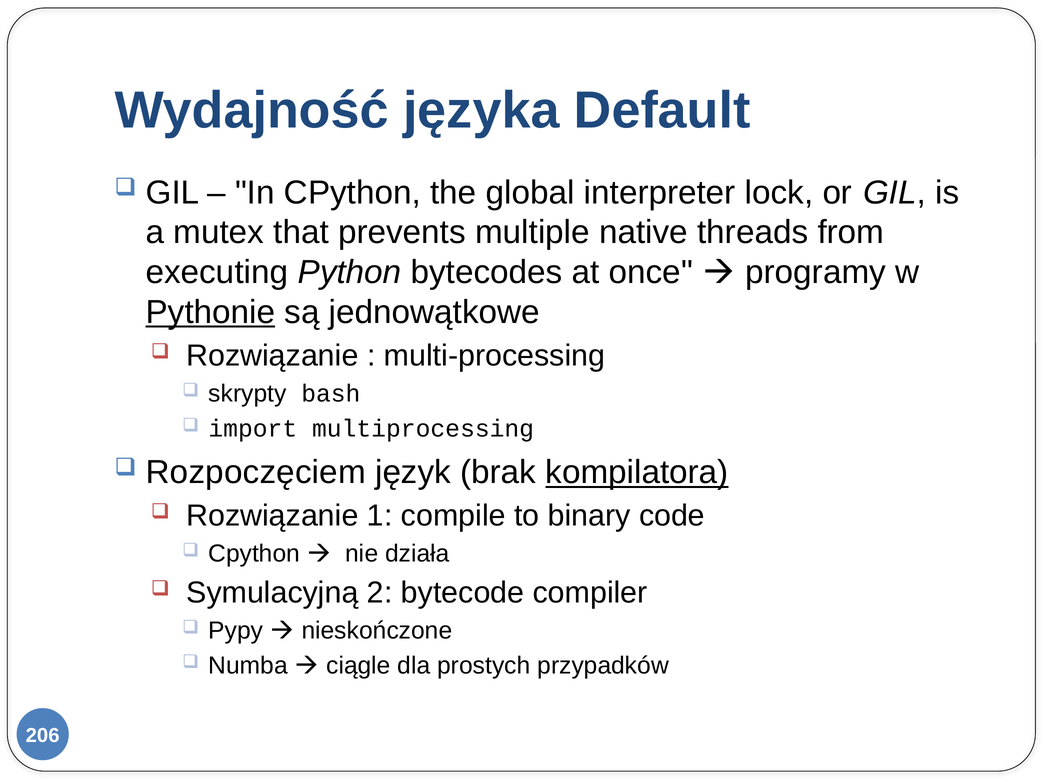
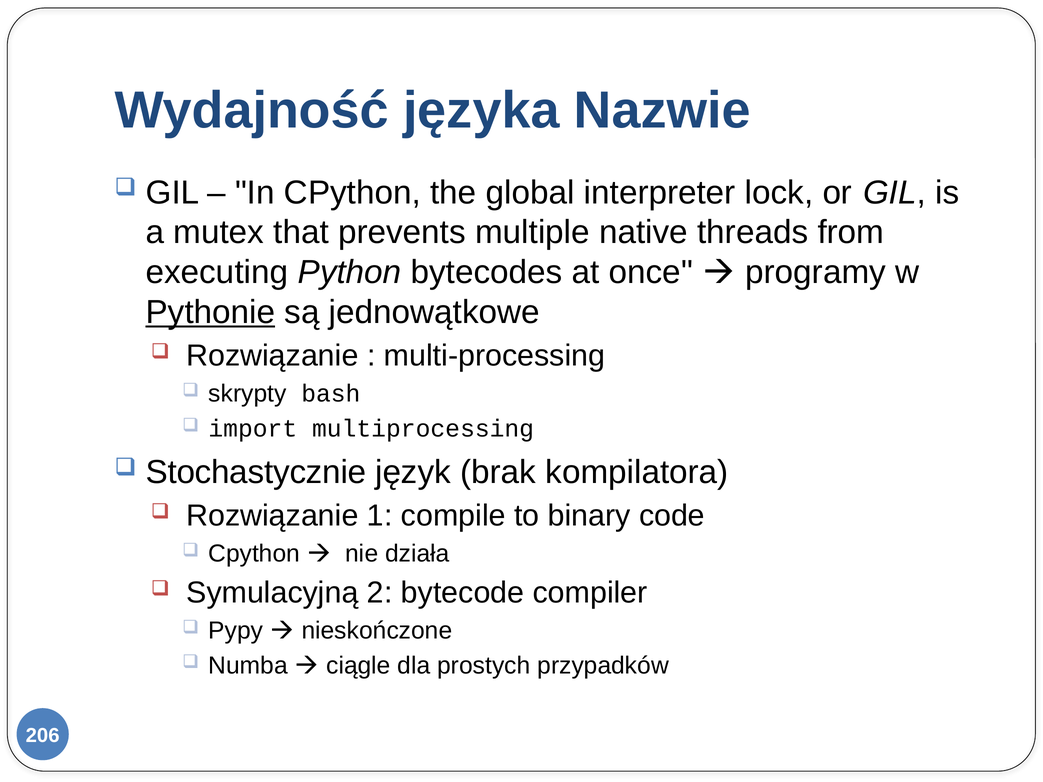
Default: Default -> Nazwie
Rozpoczęciem: Rozpoczęciem -> Stochastycznie
kompilatora underline: present -> none
